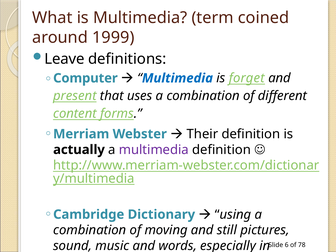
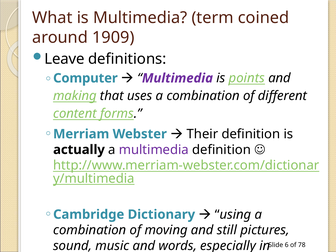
1999: 1999 -> 1909
Multimedia at (177, 78) colour: blue -> purple
forget: forget -> points
present: present -> making
